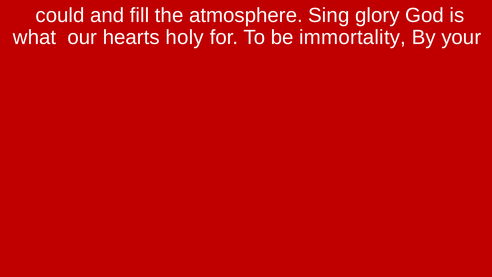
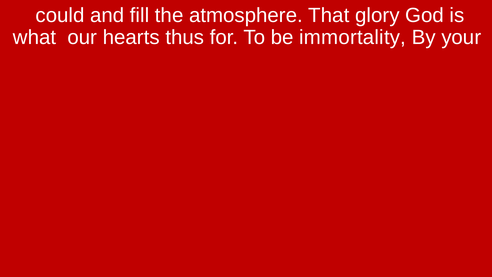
Sing: Sing -> That
holy: holy -> thus
